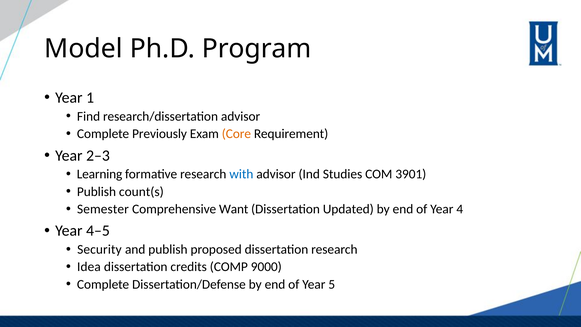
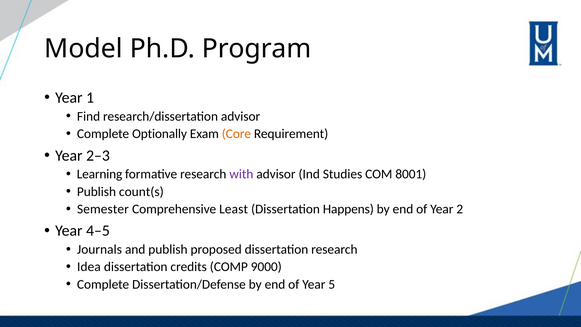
Previously: Previously -> Optionally
with colour: blue -> purple
3901: 3901 -> 8001
Want: Want -> Least
Updated: Updated -> Happens
4: 4 -> 2
Security: Security -> Journals
